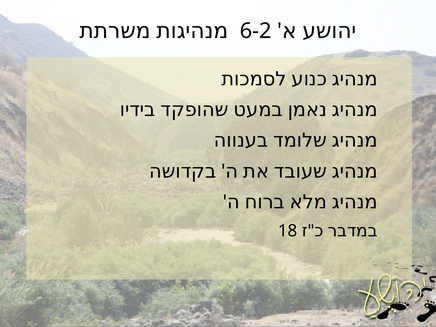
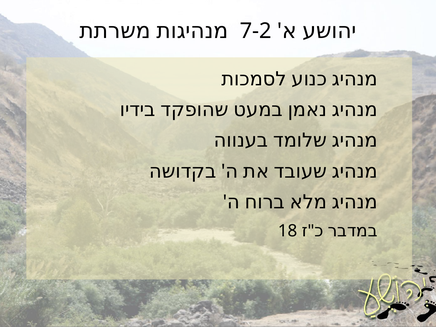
6-2: 6-2 -> 7-2
